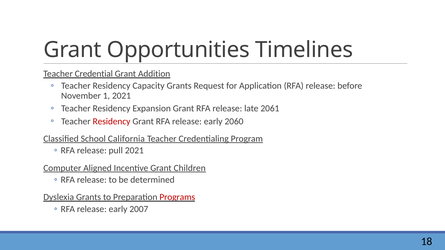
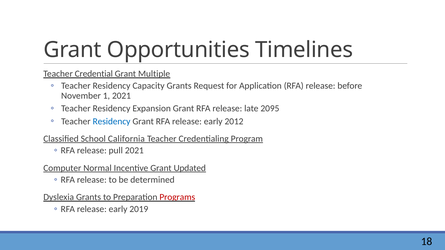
Addition: Addition -> Multiple
2061: 2061 -> 2095
Residency at (112, 121) colour: red -> blue
2060: 2060 -> 2012
Aligned: Aligned -> Normal
Children: Children -> Updated
2007: 2007 -> 2019
